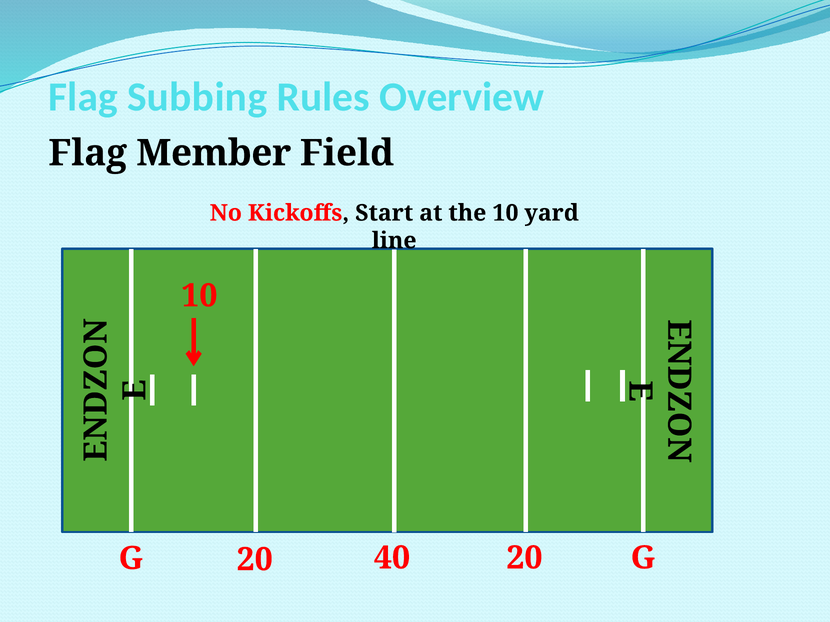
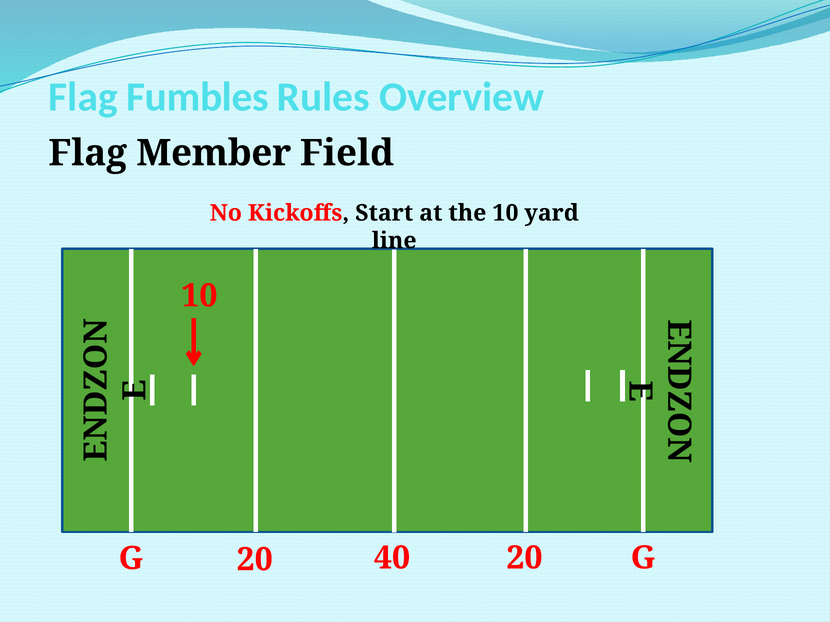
Subbing: Subbing -> Fumbles
